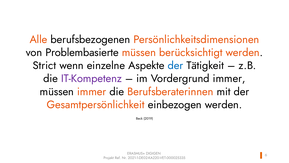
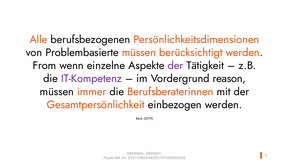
Strict: Strict -> From
der at (176, 65) colour: blue -> purple
Vordergrund immer: immer -> reason
